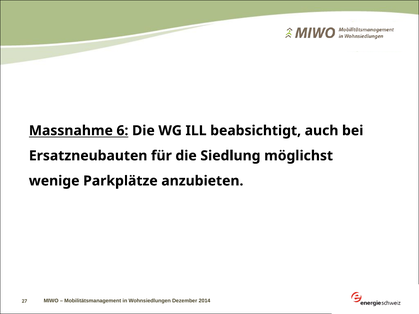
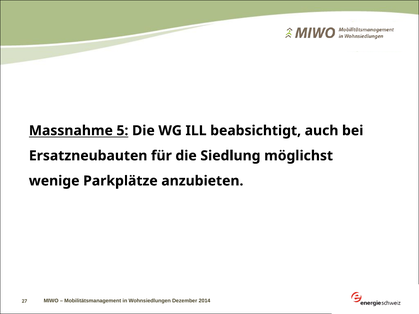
6: 6 -> 5
